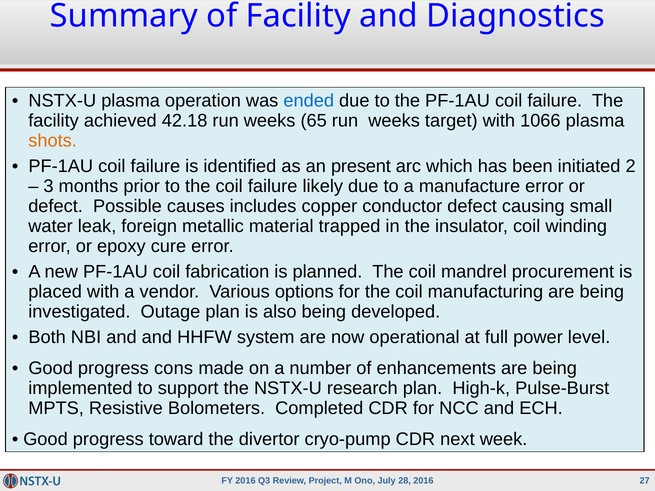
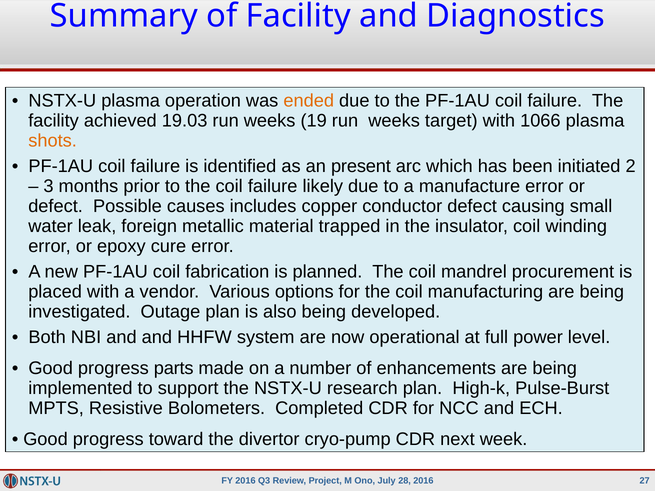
ended colour: blue -> orange
42.18: 42.18 -> 19.03
65: 65 -> 19
cons: cons -> parts
